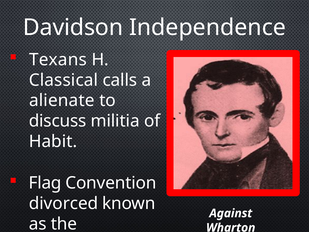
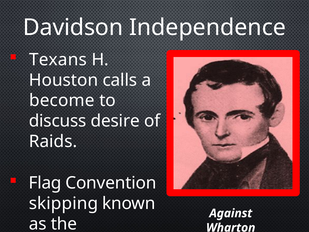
Classical: Classical -> Houston
alienate: alienate -> become
militia: militia -> desire
Habit: Habit -> Raids
divorced: divorced -> skipping
